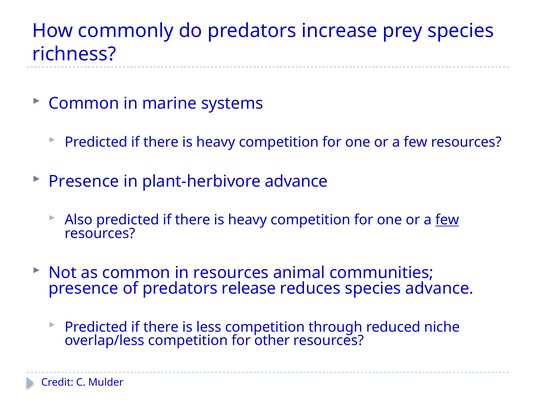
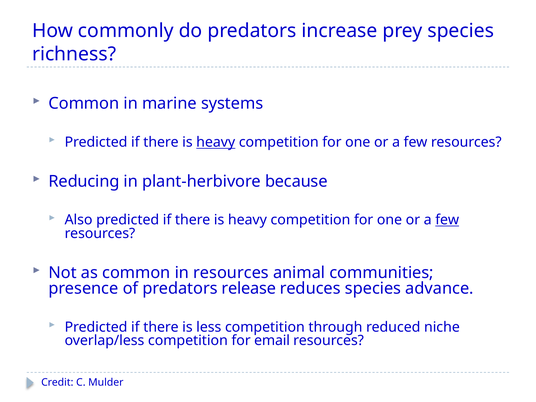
heavy at (216, 142) underline: none -> present
Presence at (84, 181): Presence -> Reducing
plant-herbivore advance: advance -> because
other: other -> email
